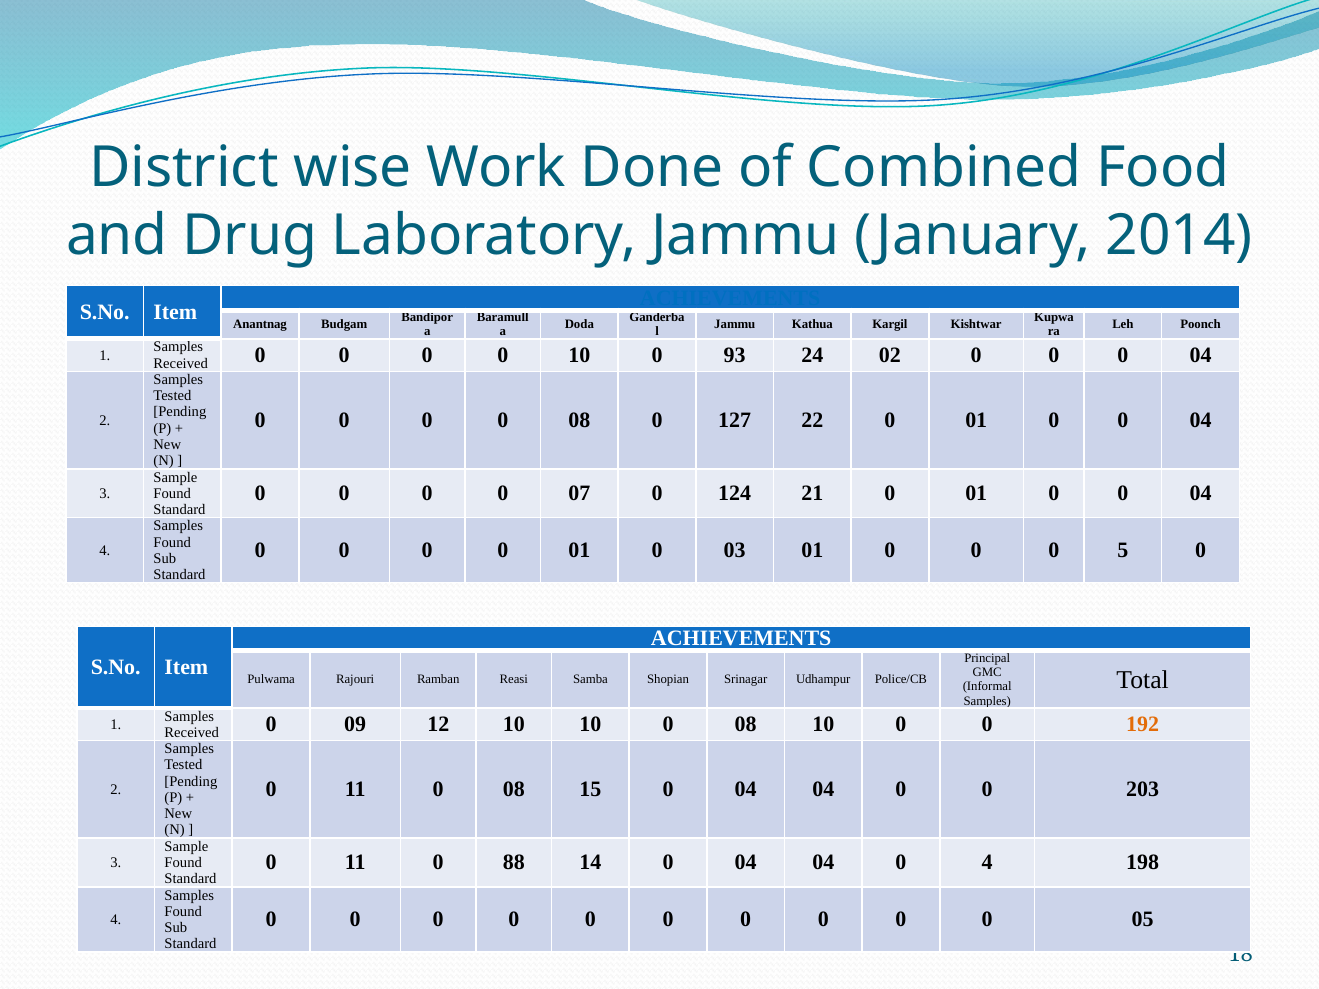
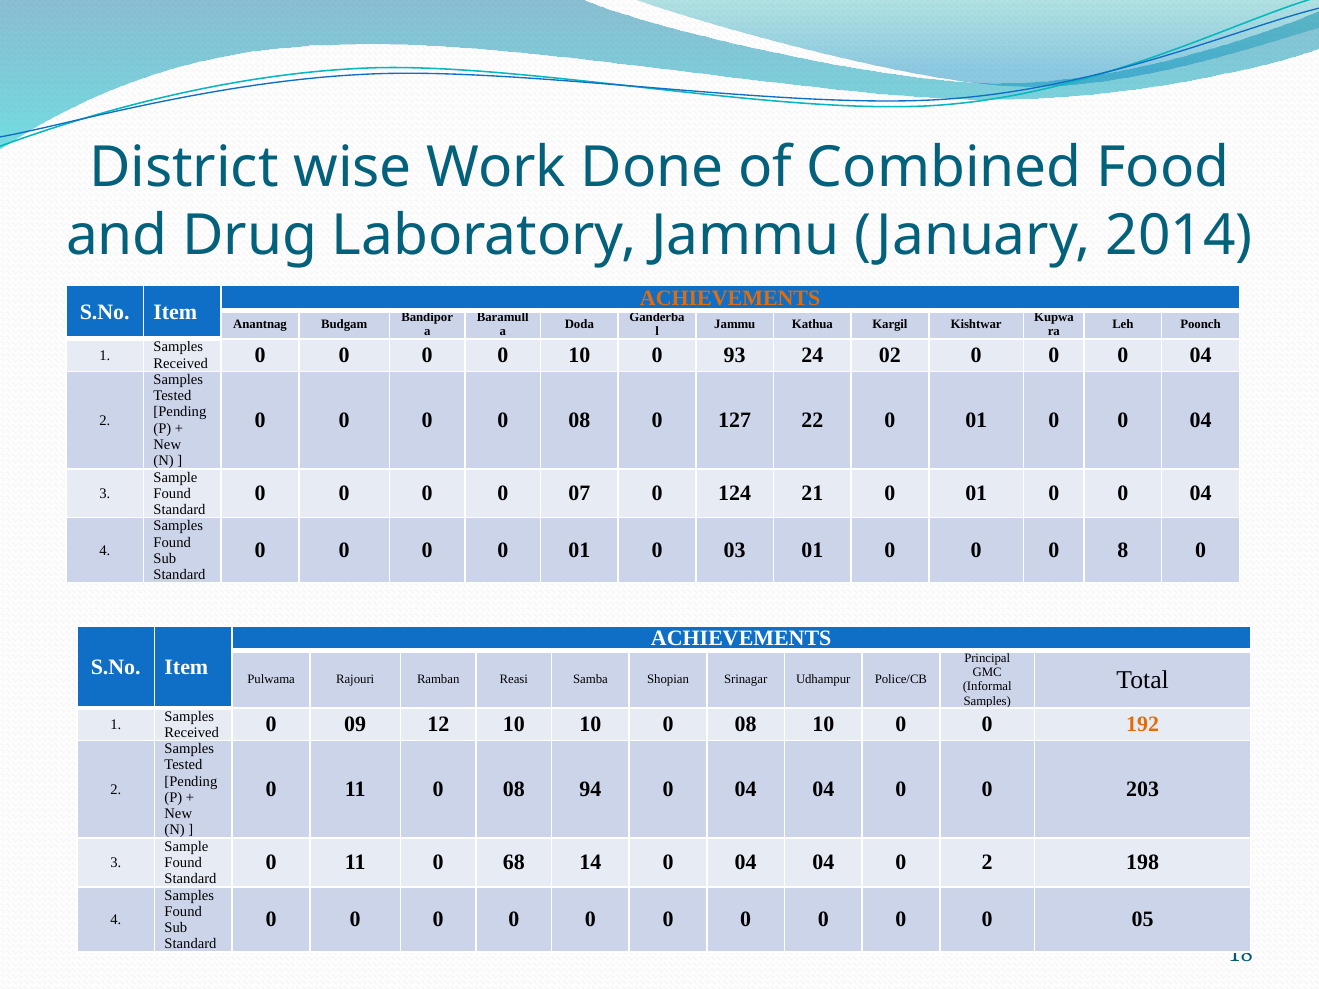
ACHIEVEMENTS at (730, 298) colour: blue -> orange
5: 5 -> 8
15: 15 -> 94
88: 88 -> 68
0 4: 4 -> 2
